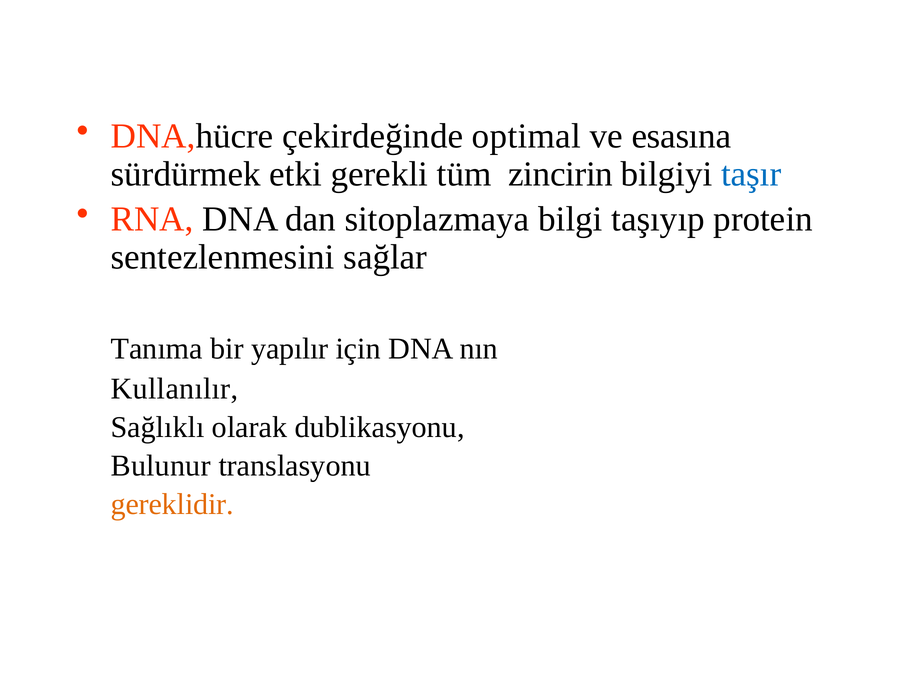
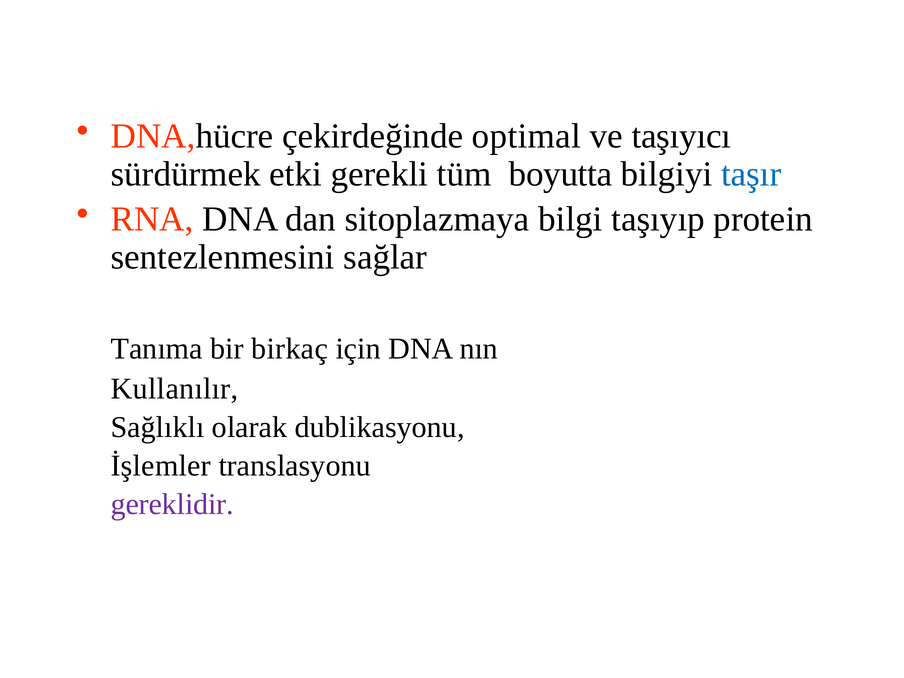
esasına: esasına -> taşıyıcı
zincirin: zincirin -> boyutta
yapılır: yapılır -> birkaç
Bulunur: Bulunur -> İşlemler
gereklidir colour: orange -> purple
